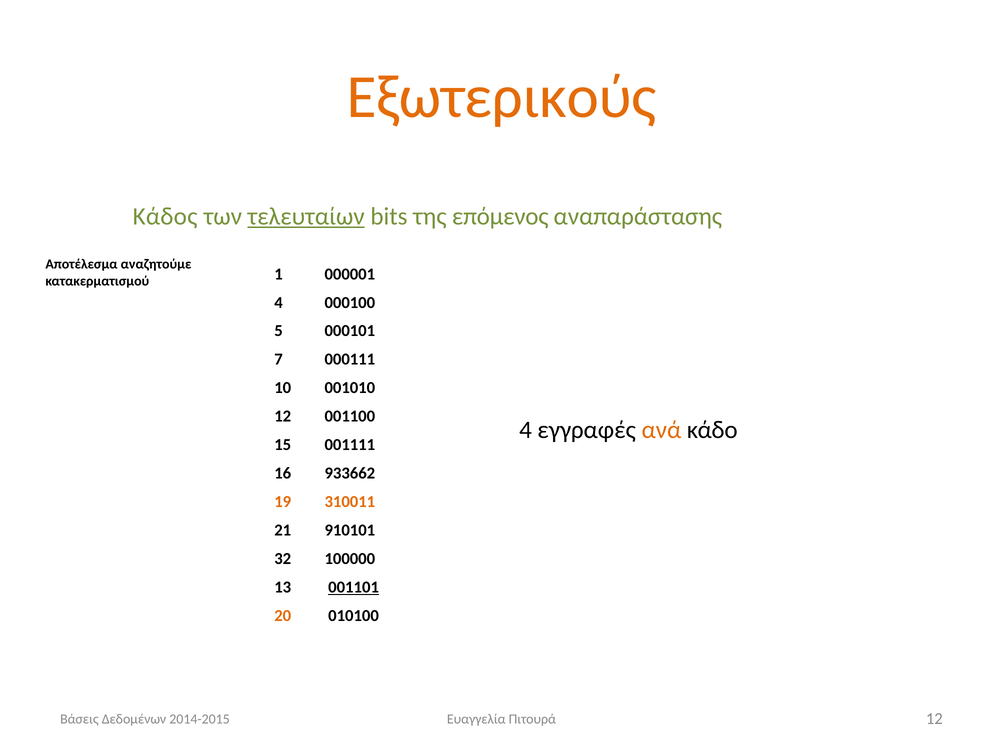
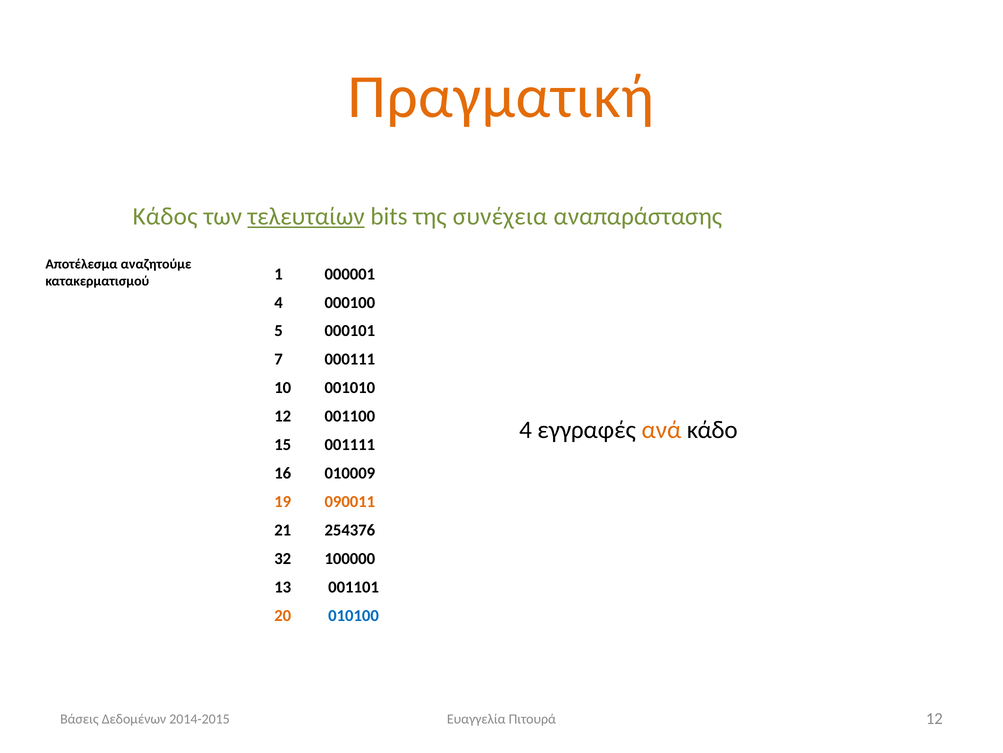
Εξωτερικούς: Εξωτερικούς -> Πραγματική
επόμενος: επόμενος -> συνέχεια
933662: 933662 -> 010009
310011: 310011 -> 090011
910101: 910101 -> 254376
001101 underline: present -> none
010100 colour: black -> blue
